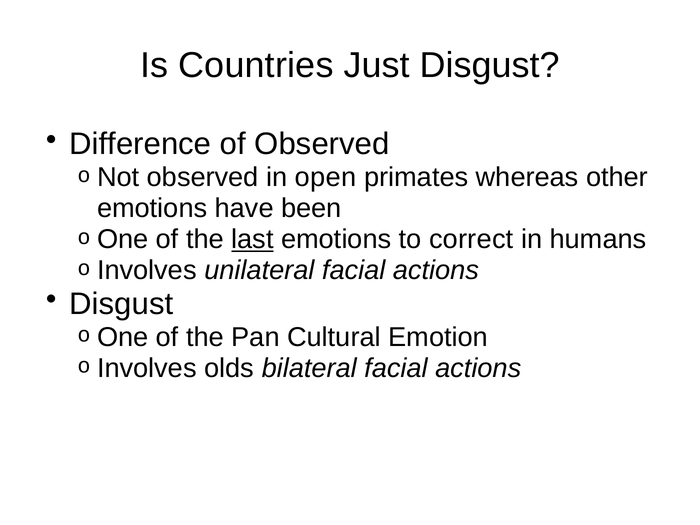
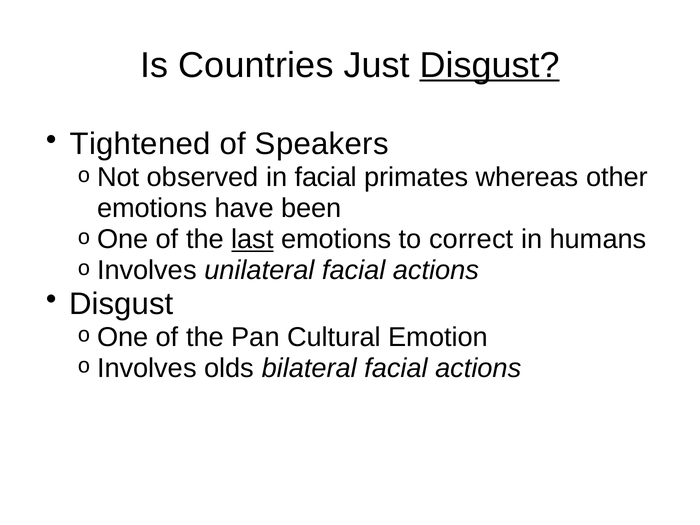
Disgust at (490, 65) underline: none -> present
Difference: Difference -> Tightened
of Observed: Observed -> Speakers
in open: open -> facial
